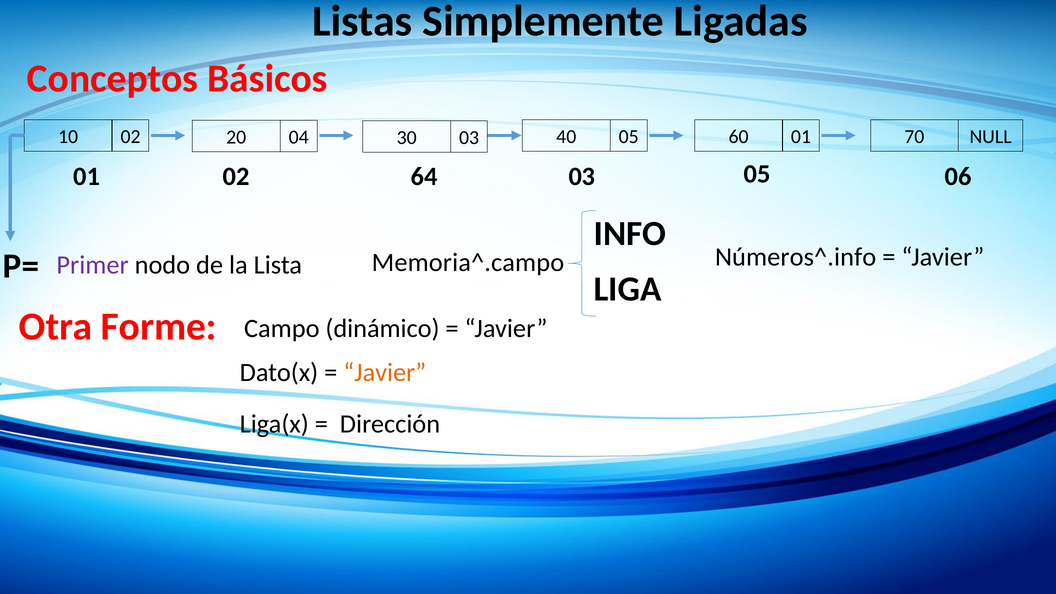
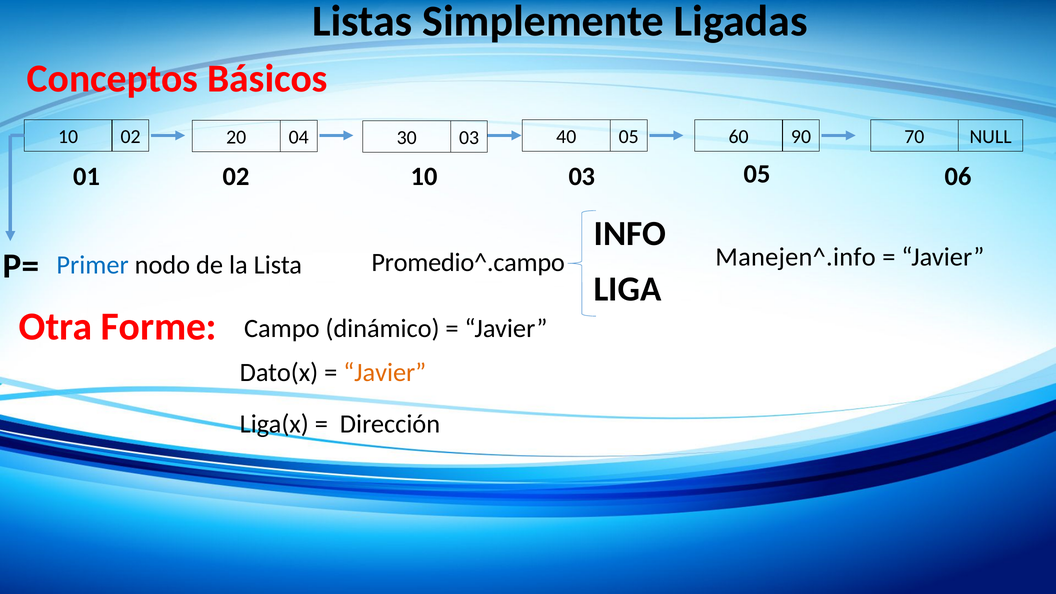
60 01: 01 -> 90
02 64: 64 -> 10
Números^.info: Números^.info -> Manejen^.info
Primer colour: purple -> blue
Memoria^.campo: Memoria^.campo -> Promedio^.campo
